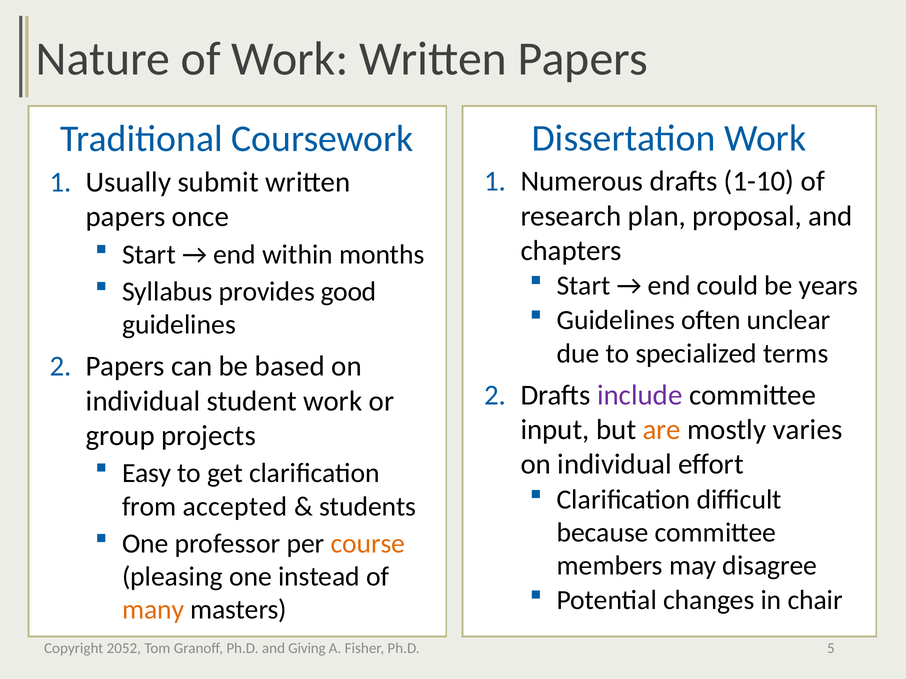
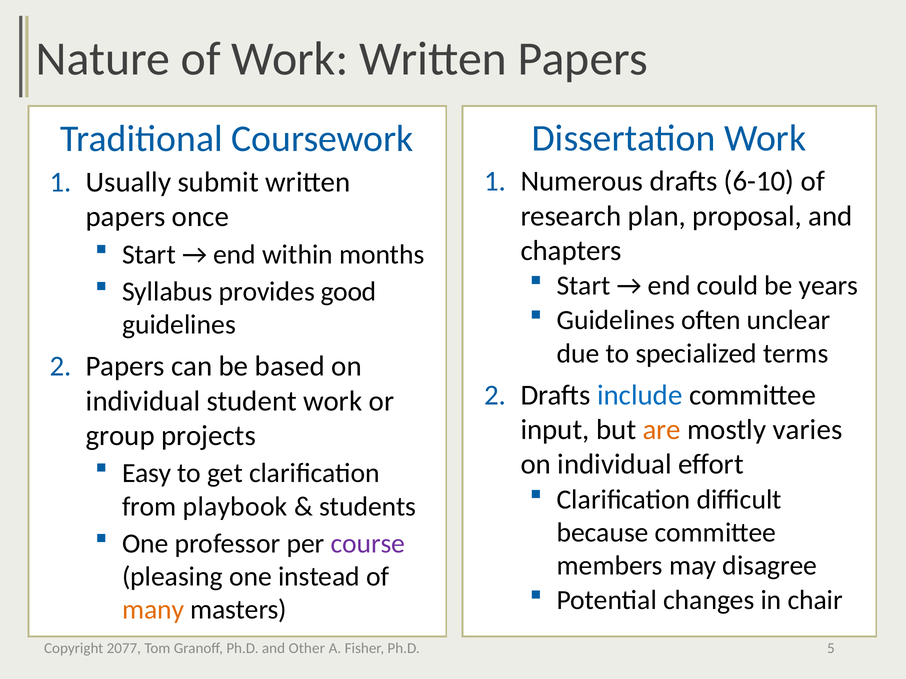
1-10: 1-10 -> 6-10
include colour: purple -> blue
accepted: accepted -> playbook
course colour: orange -> purple
2052: 2052 -> 2077
Giving: Giving -> Other
